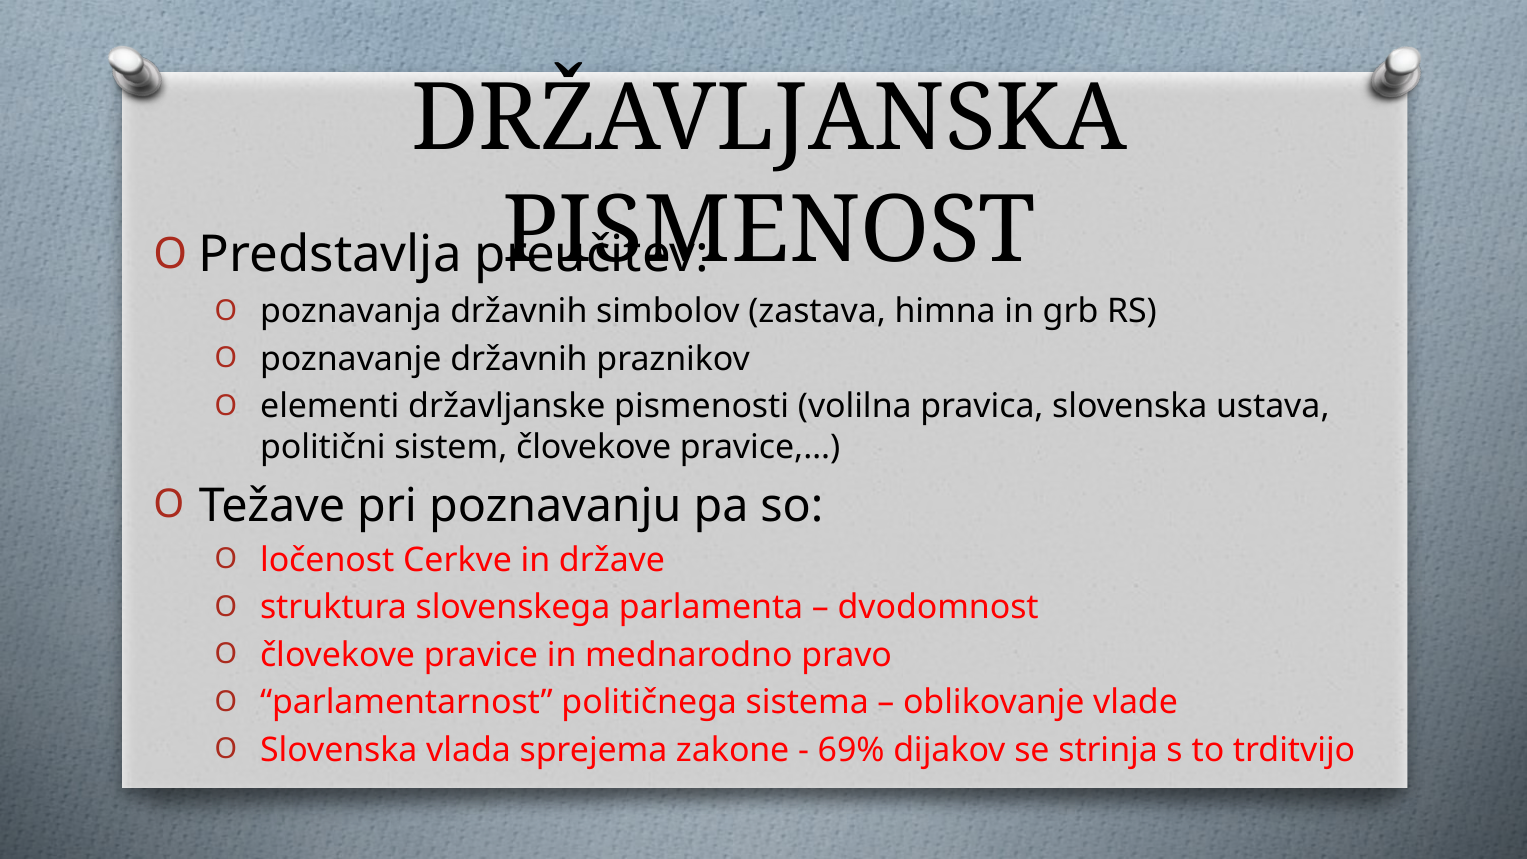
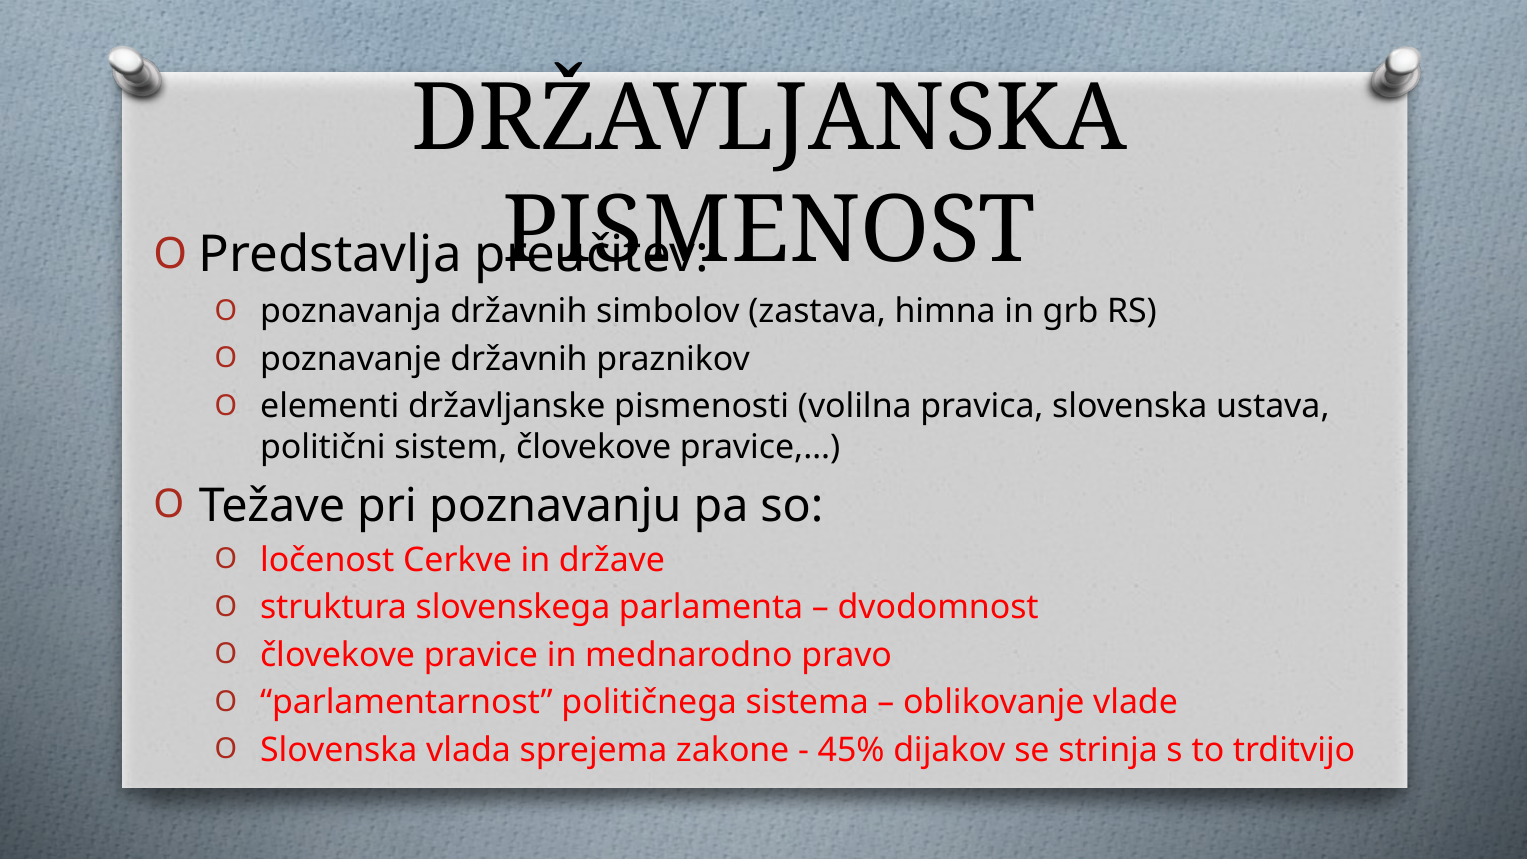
69%: 69% -> 45%
